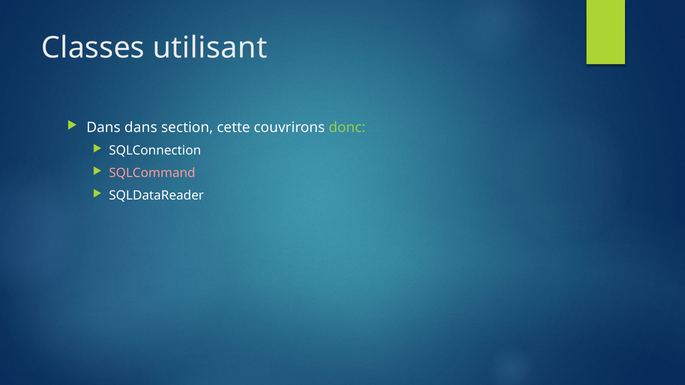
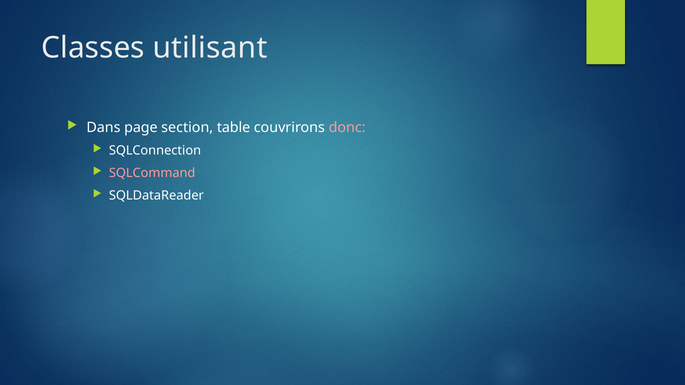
Dans dans: dans -> page
cette: cette -> table
donc colour: light green -> pink
